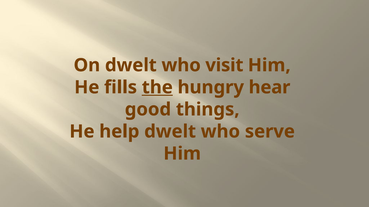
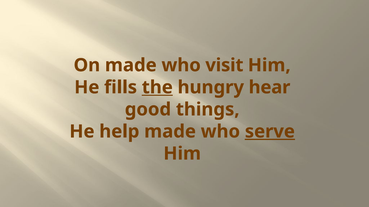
On dwelt: dwelt -> made
help dwelt: dwelt -> made
serve underline: none -> present
